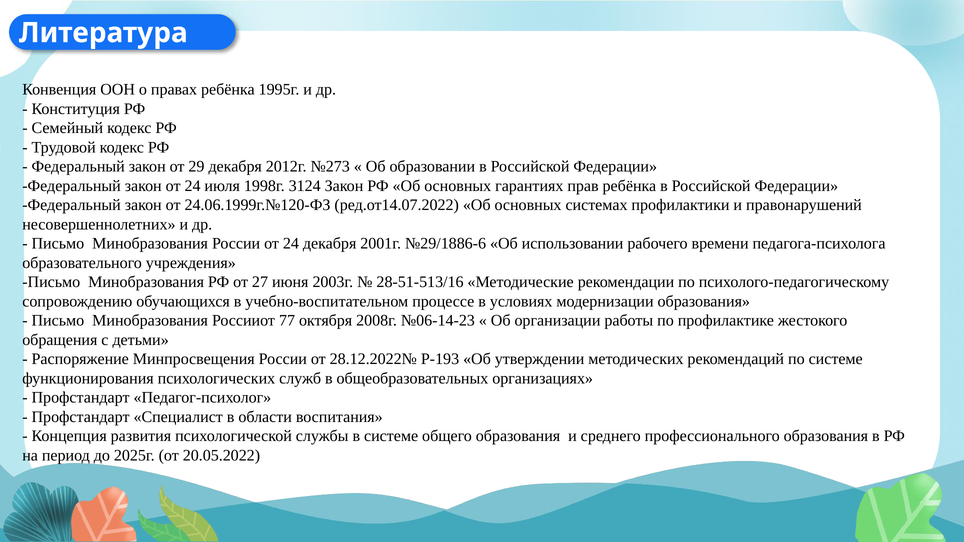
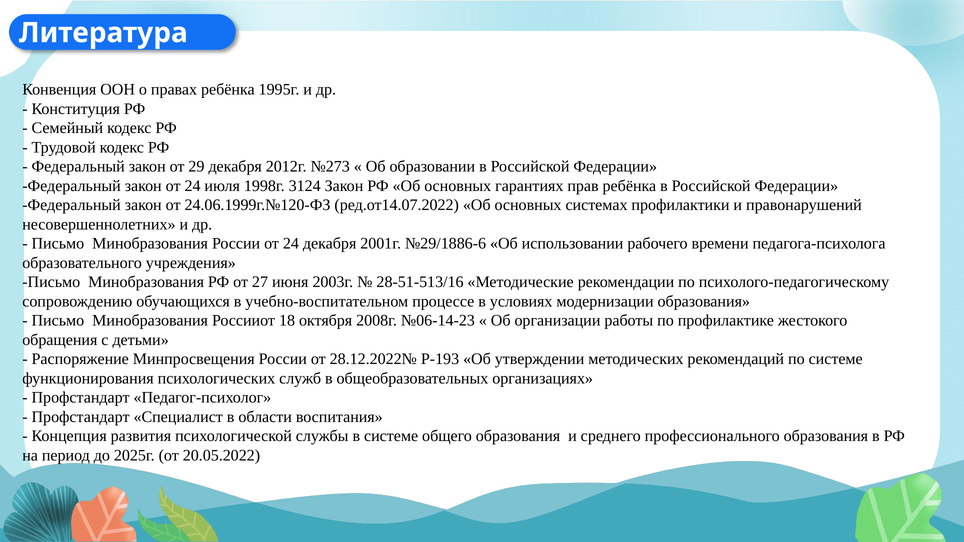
77: 77 -> 18
